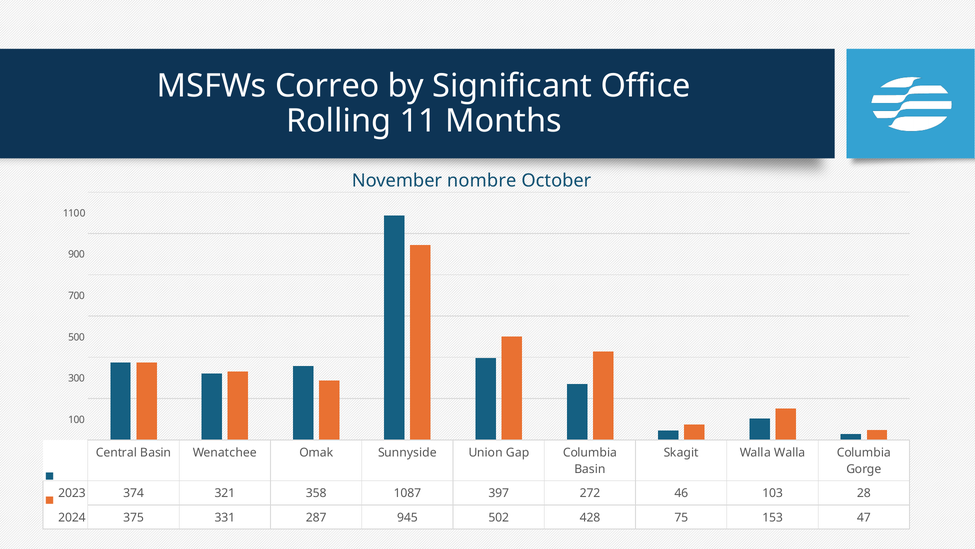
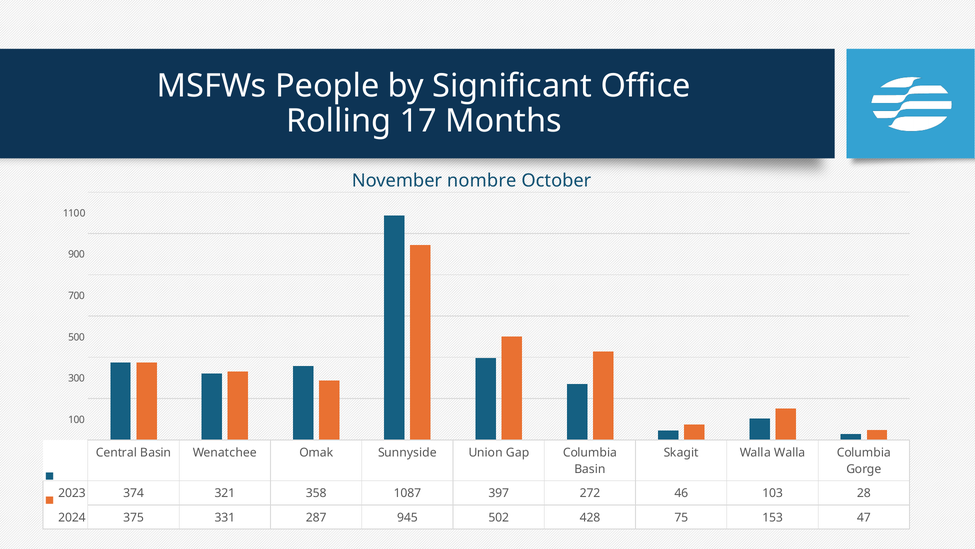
Correo: Correo -> People
11: 11 -> 17
